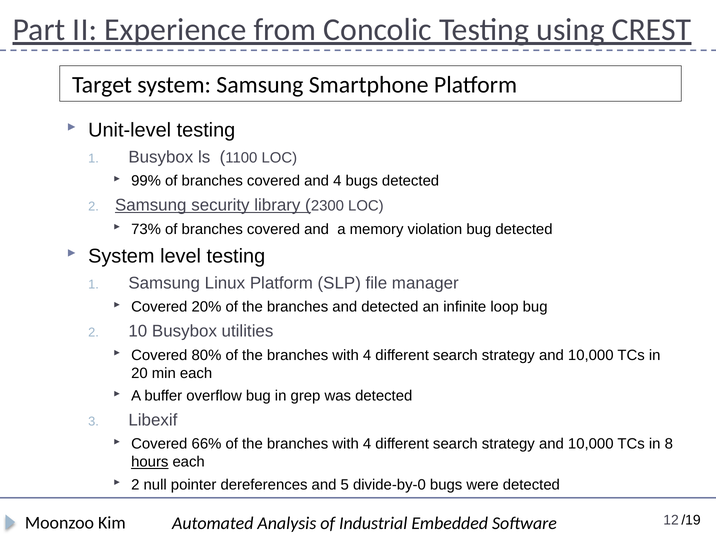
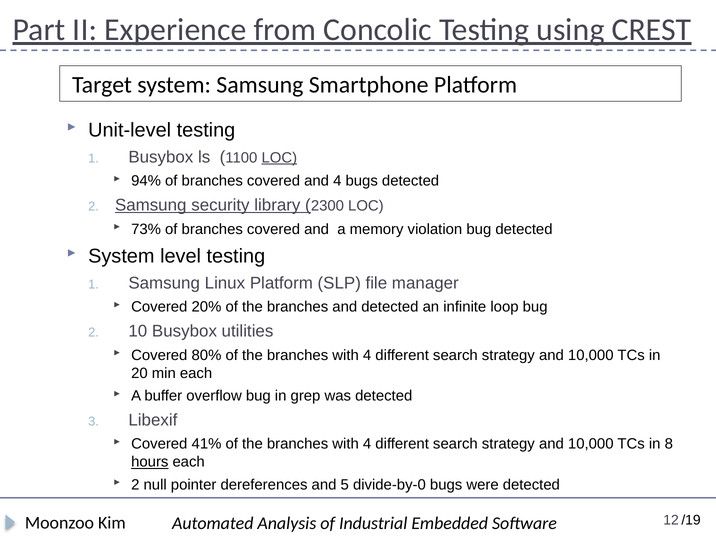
LOC at (279, 158) underline: none -> present
99%: 99% -> 94%
66%: 66% -> 41%
